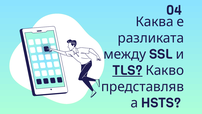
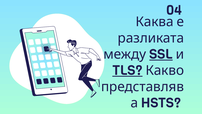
SSL underline: none -> present
